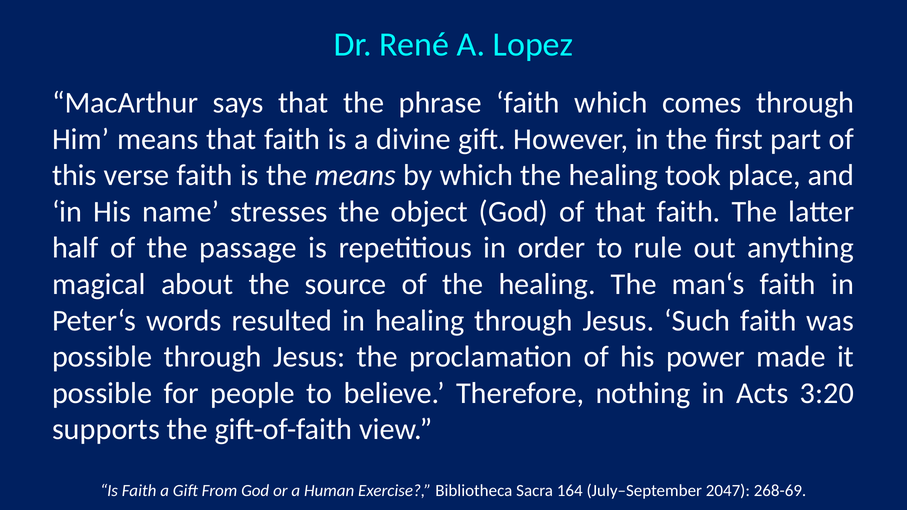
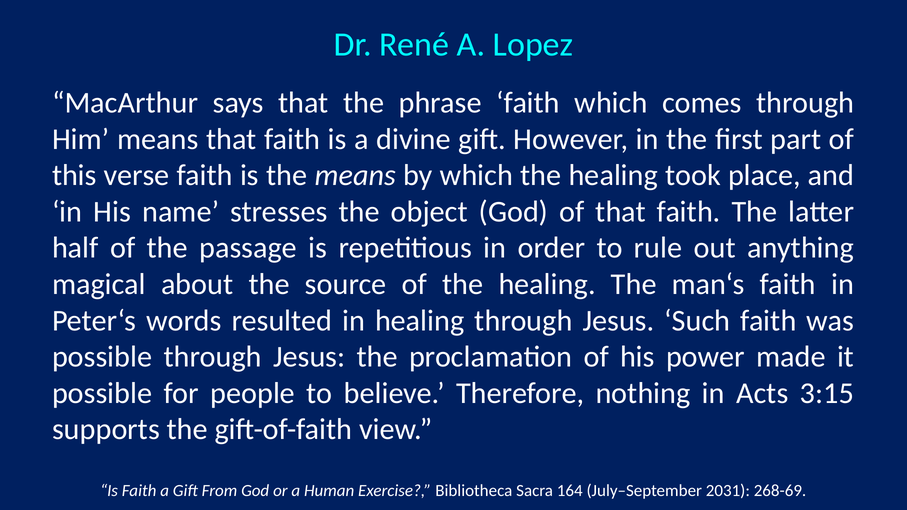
3:20: 3:20 -> 3:15
2047: 2047 -> 2031
